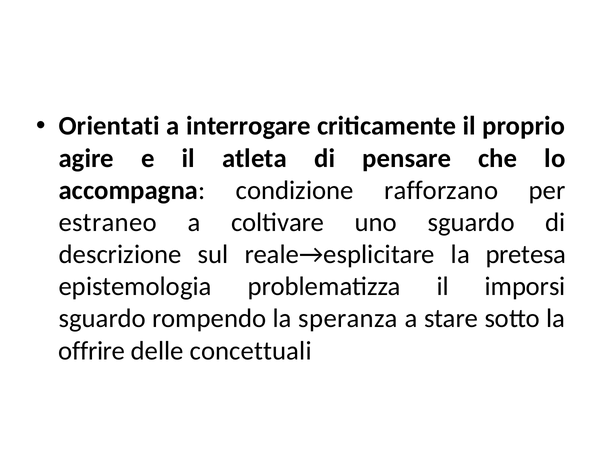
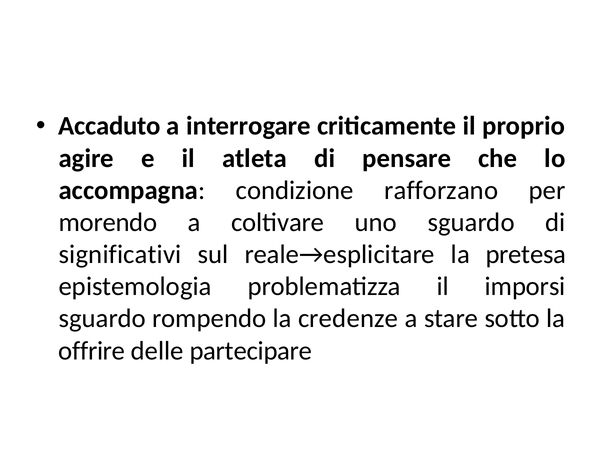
Orientati: Orientati -> Accaduto
estraneo: estraneo -> morendo
descrizione: descrizione -> significativi
speranza: speranza -> credenze
concettuali: concettuali -> partecipare
